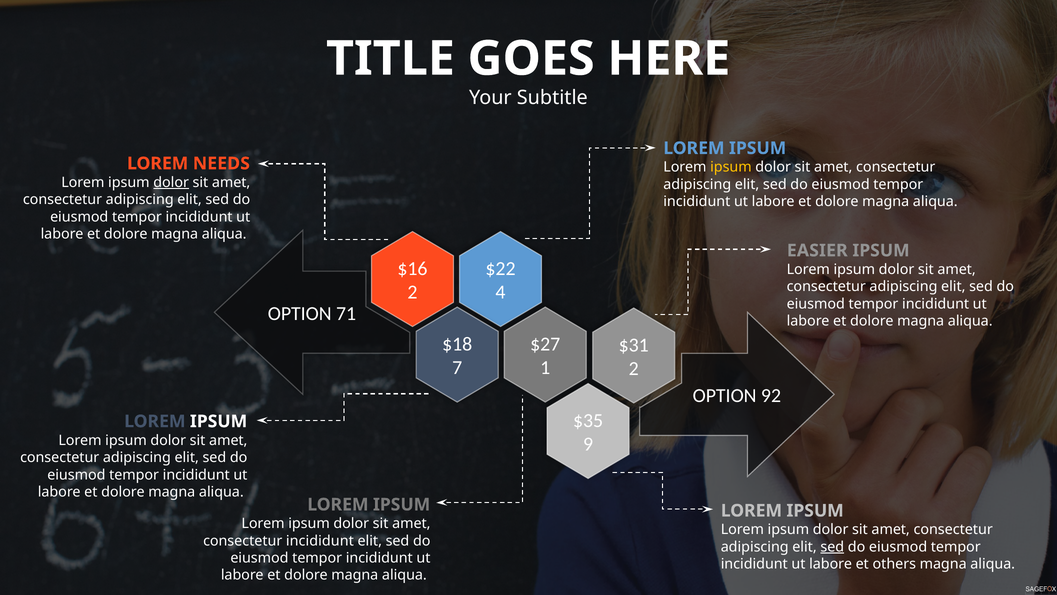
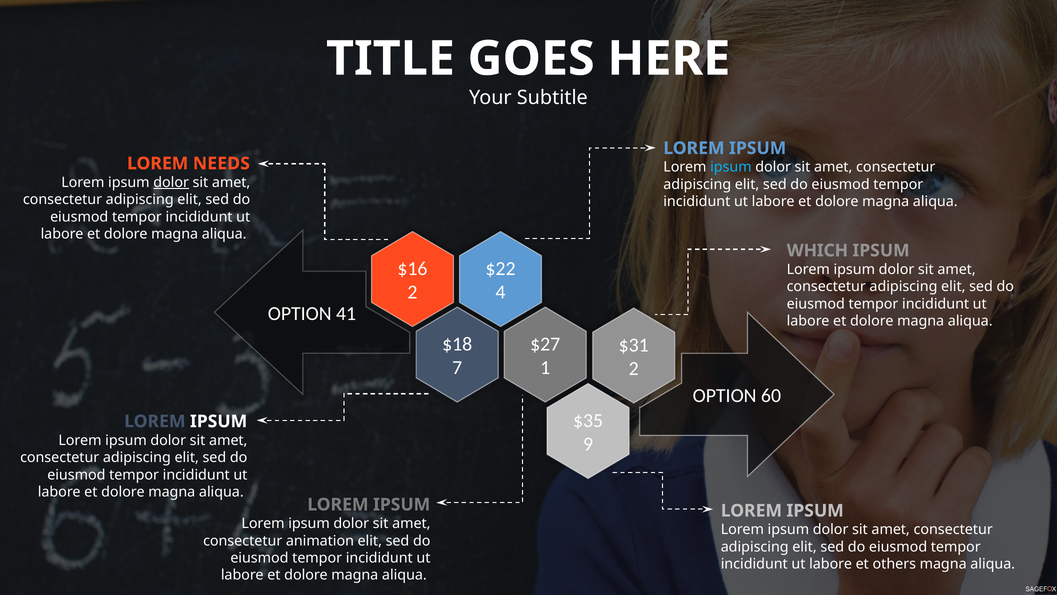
ipsum at (731, 167) colour: yellow -> light blue
EASIER: EASIER -> WHICH
71: 71 -> 41
92: 92 -> 60
consectetur incididunt: incididunt -> animation
sed at (832, 546) underline: present -> none
